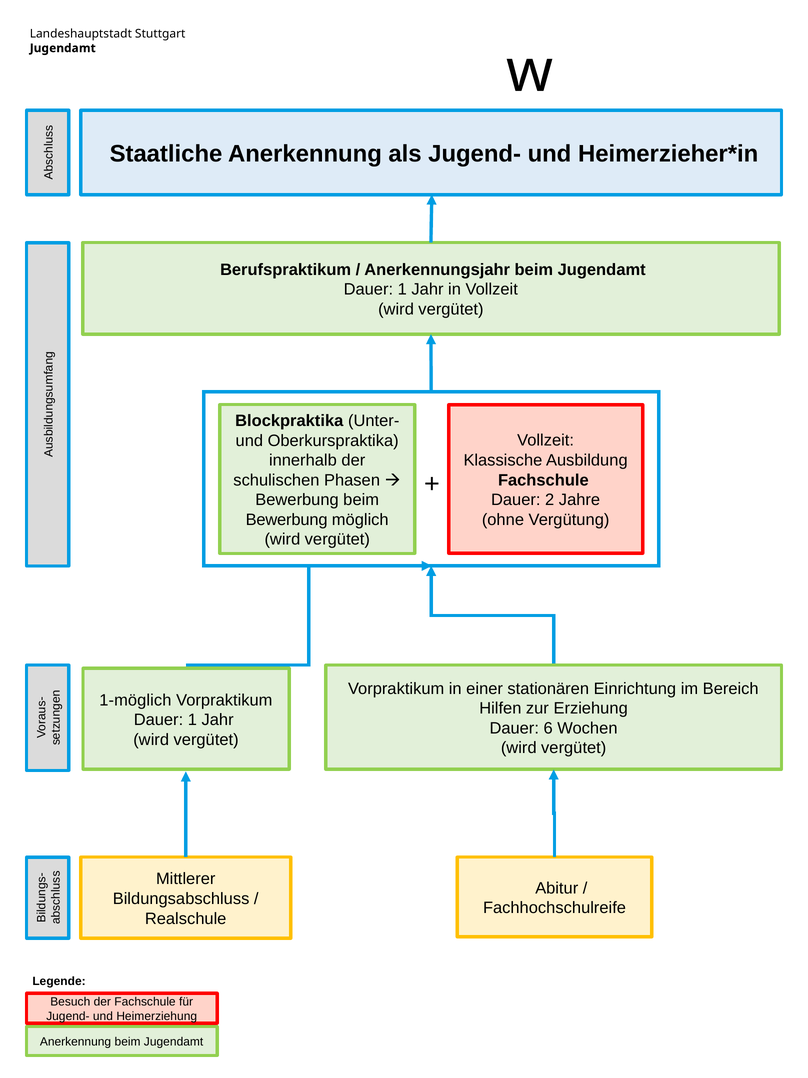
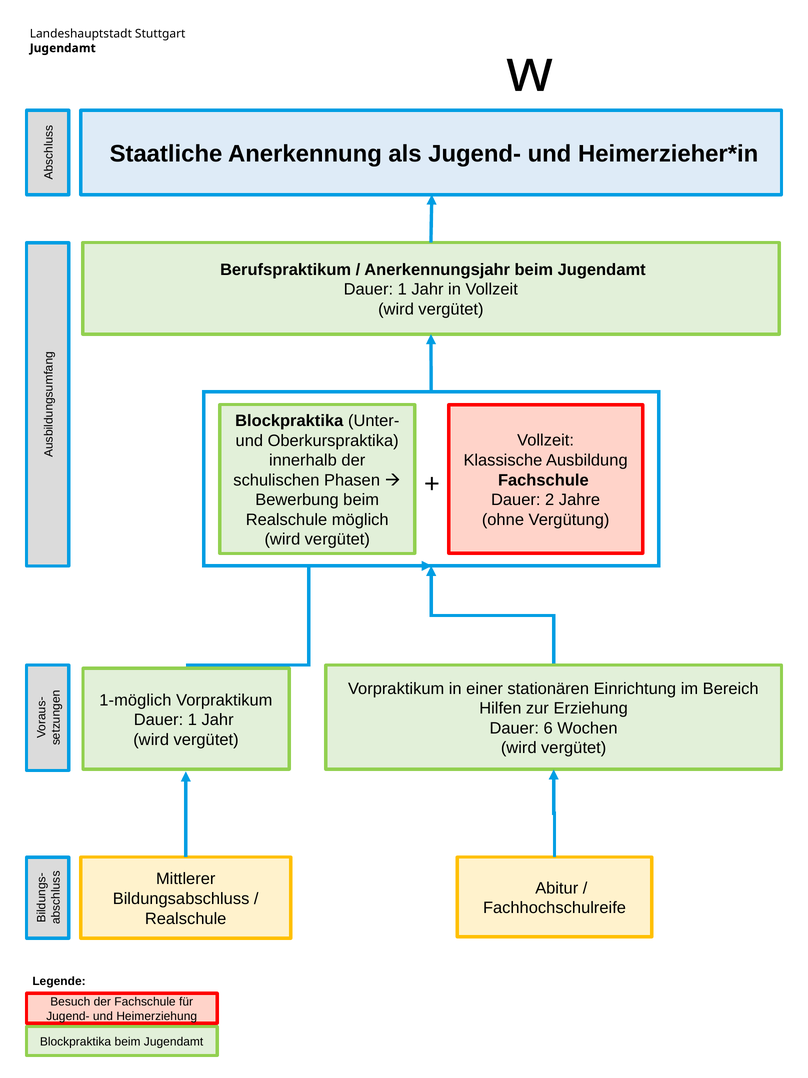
Bewerbung at (287, 519): Bewerbung -> Realschule
Anerkennung at (76, 1041): Anerkennung -> Blockpraktika
